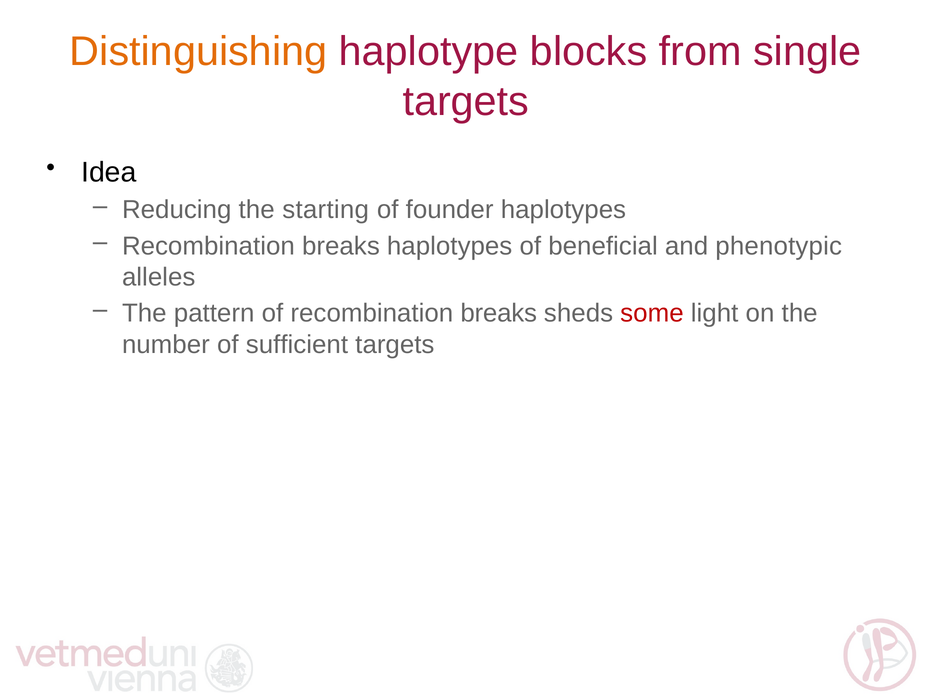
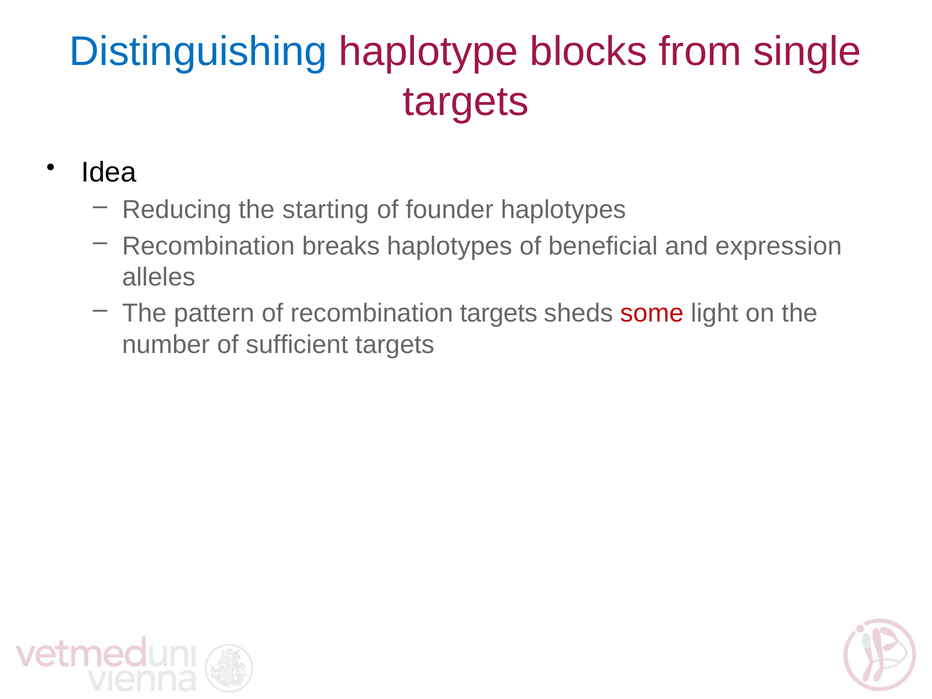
Distinguishing colour: orange -> blue
phenotypic: phenotypic -> expression
of recombination breaks: breaks -> targets
